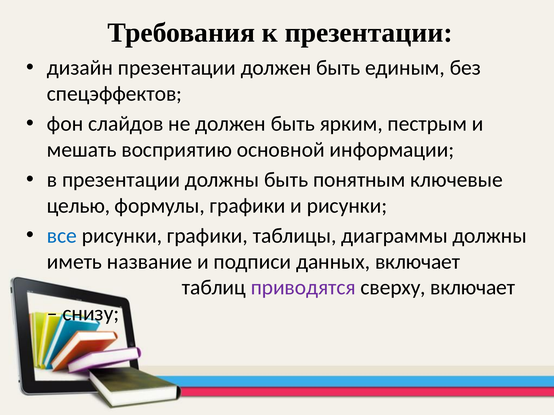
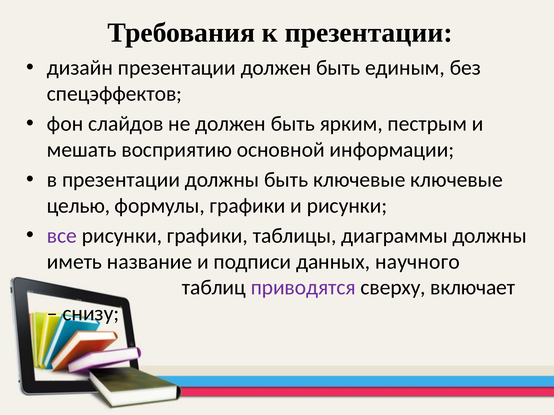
быть понятным: понятным -> ключевые
все colour: blue -> purple
данных включает: включает -> научного
